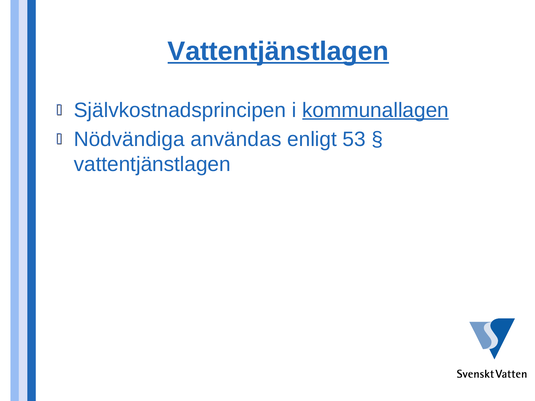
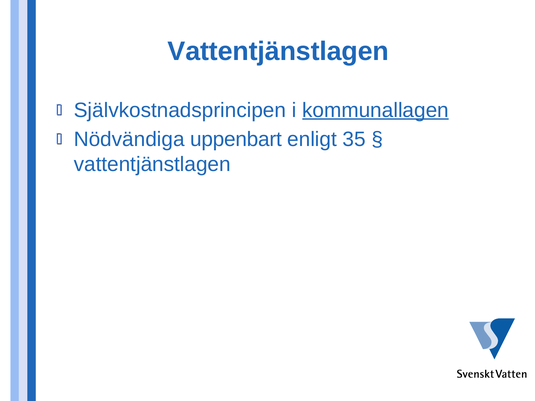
Vattentjänstlagen at (278, 51) underline: present -> none
användas: användas -> uppenbart
53: 53 -> 35
